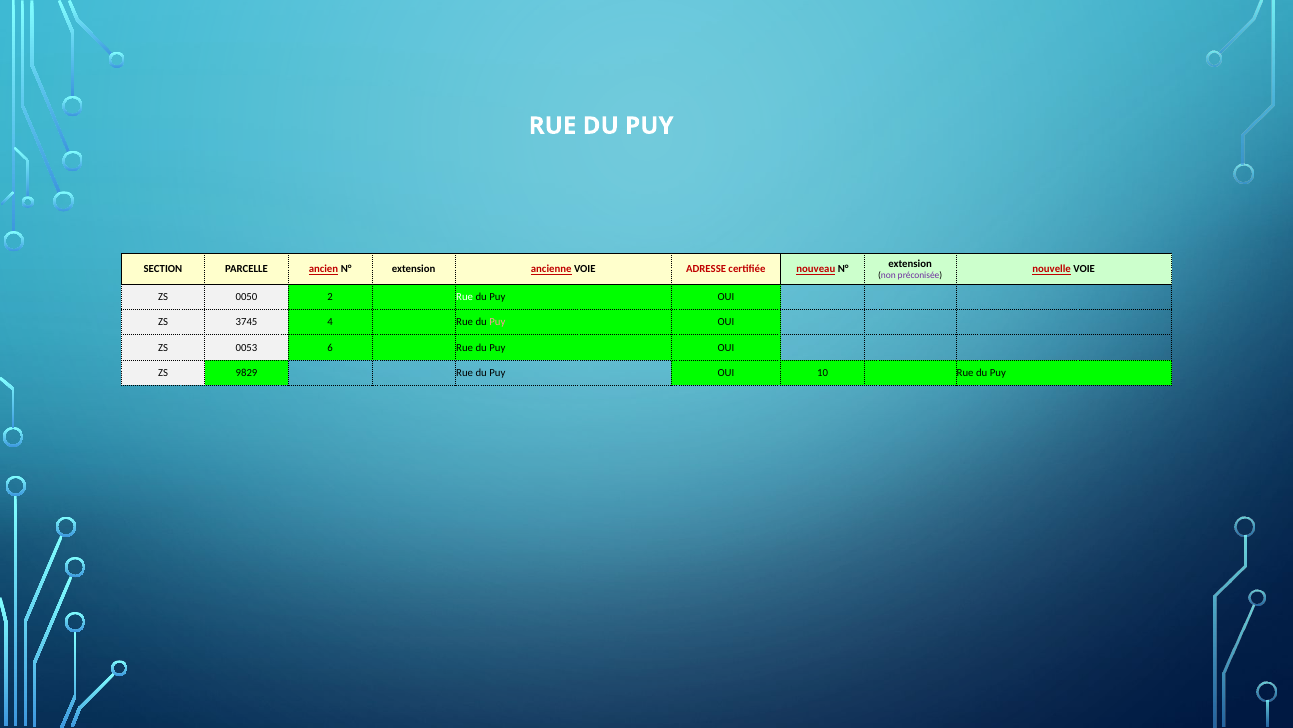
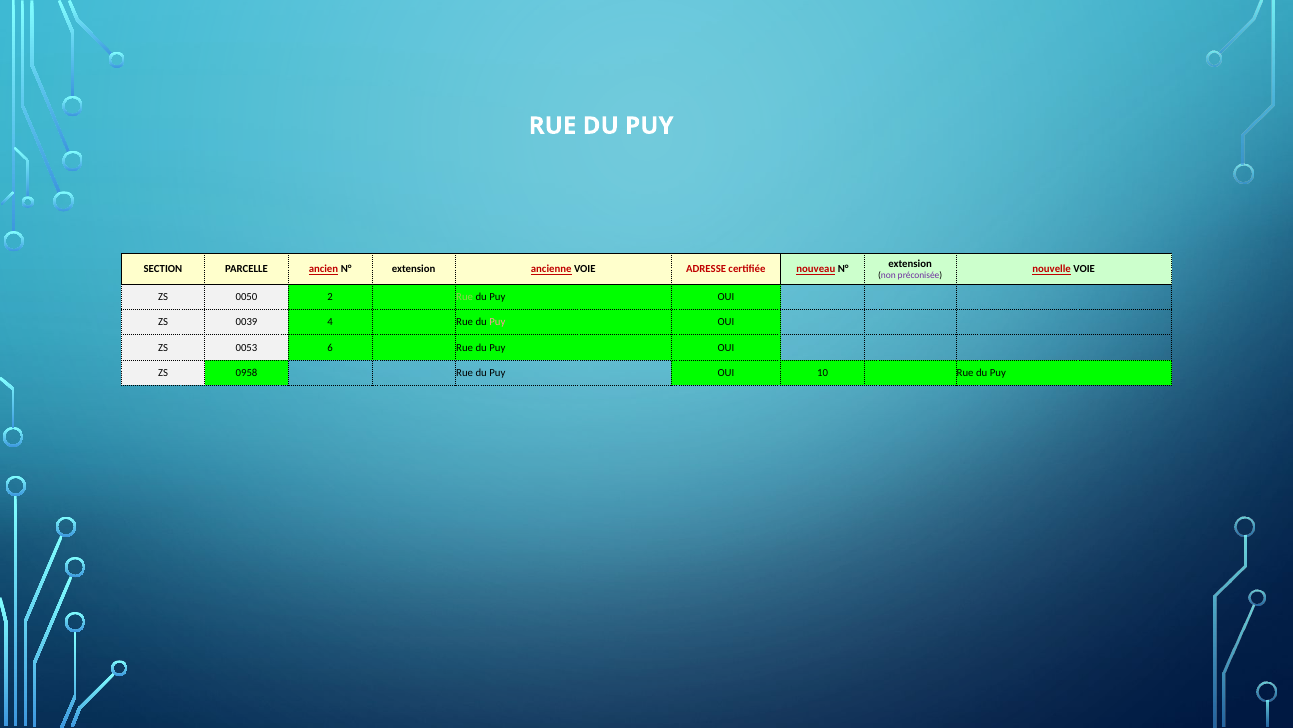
Rue at (465, 297) colour: white -> light green
3745: 3745 -> 0039
9829: 9829 -> 0958
